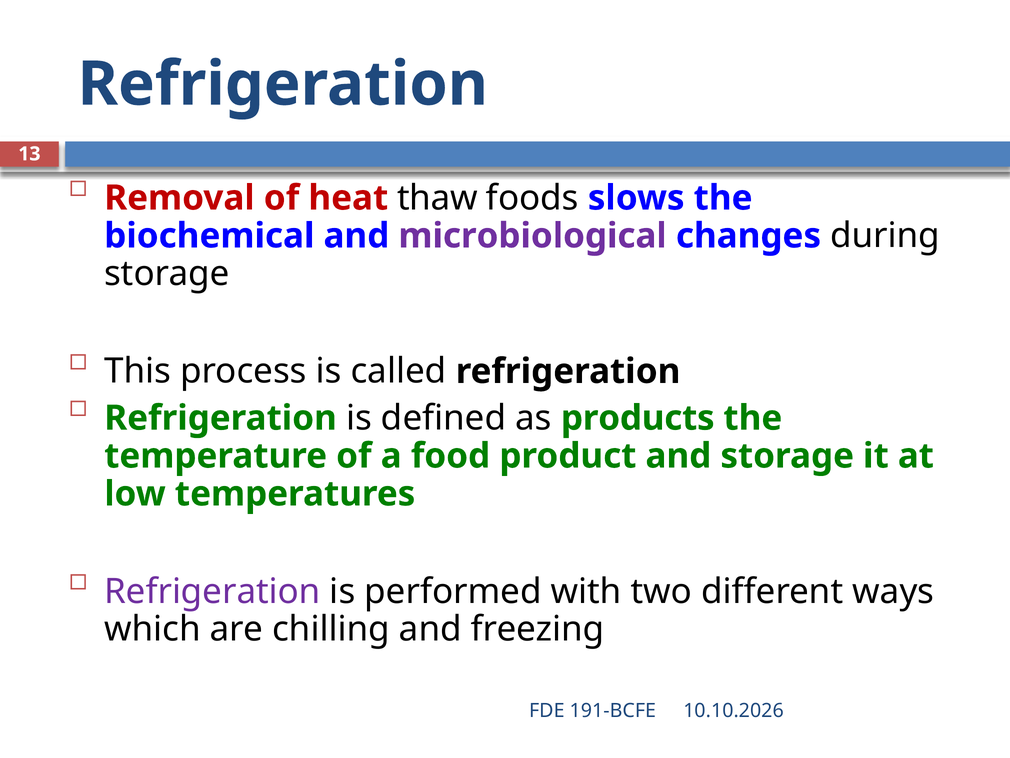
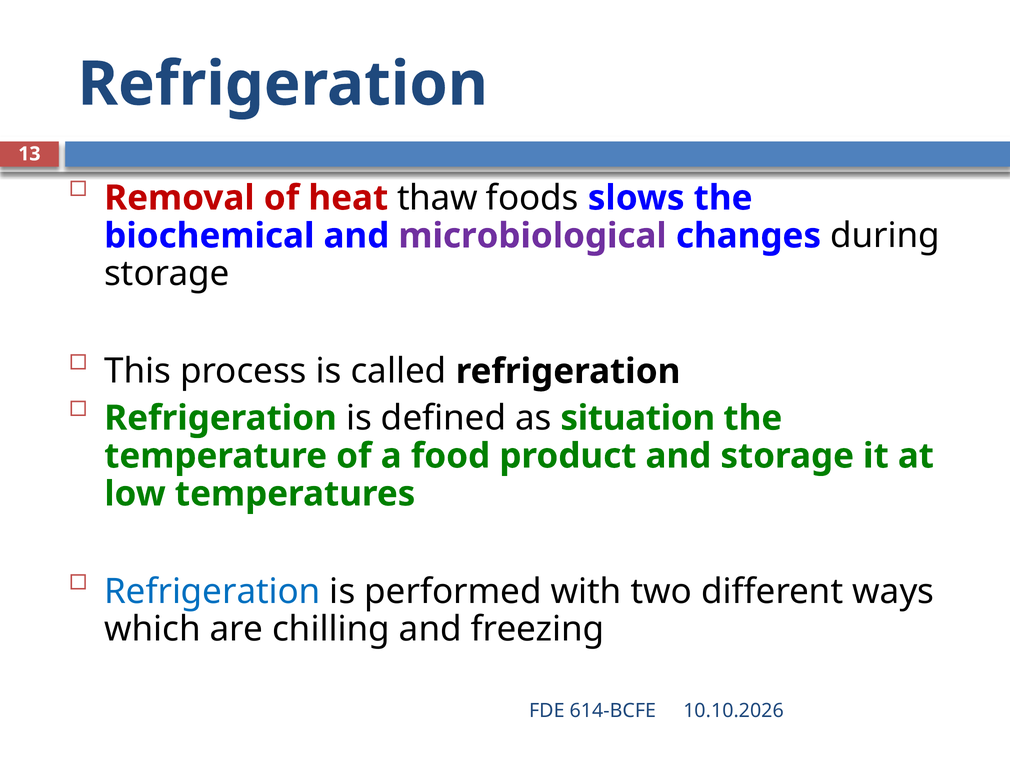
products: products -> situation
Refrigeration at (212, 591) colour: purple -> blue
191-BCFE: 191-BCFE -> 614-BCFE
